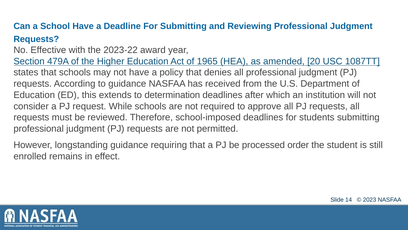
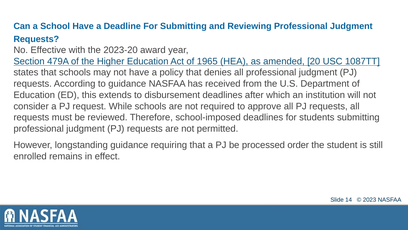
2023-22: 2023-22 -> 2023-20
determination: determination -> disbursement
